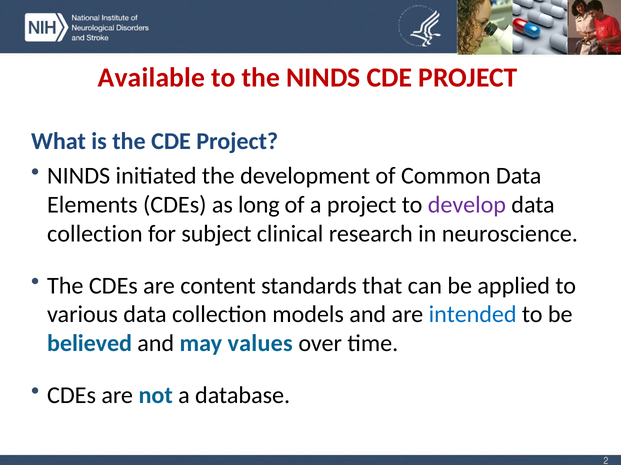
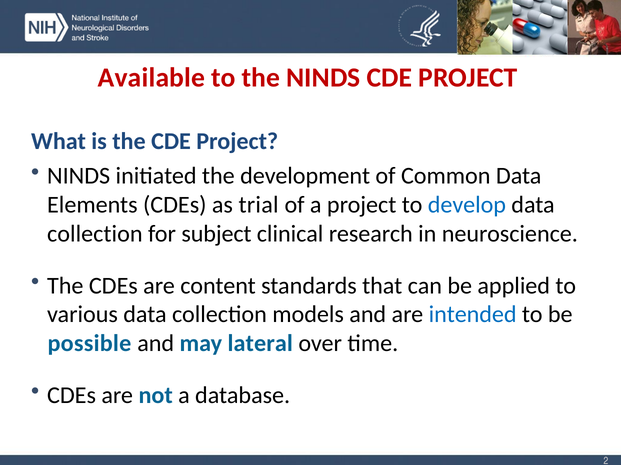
long: long -> trial
develop colour: purple -> blue
believed: believed -> possible
values: values -> lateral
